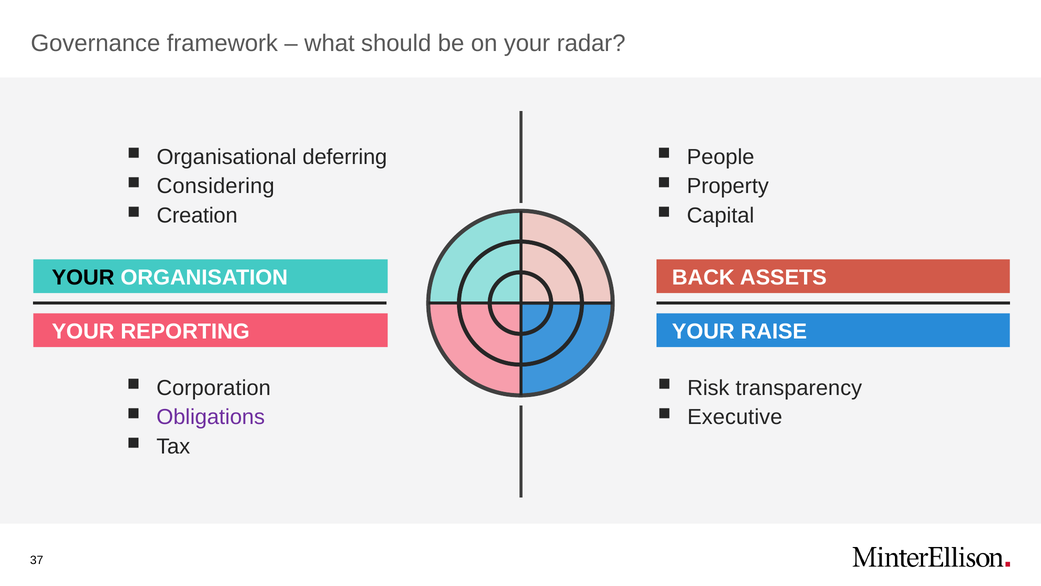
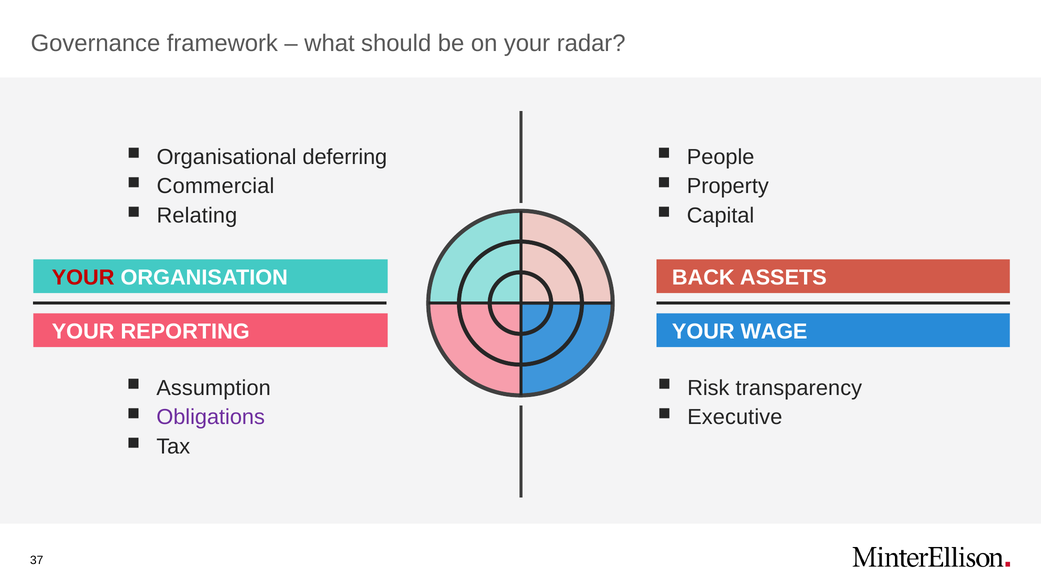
Considering: Considering -> Commercial
Creation: Creation -> Relating
YOUR at (83, 278) colour: black -> red
RAISE: RAISE -> WAGE
Corporation: Corporation -> Assumption
